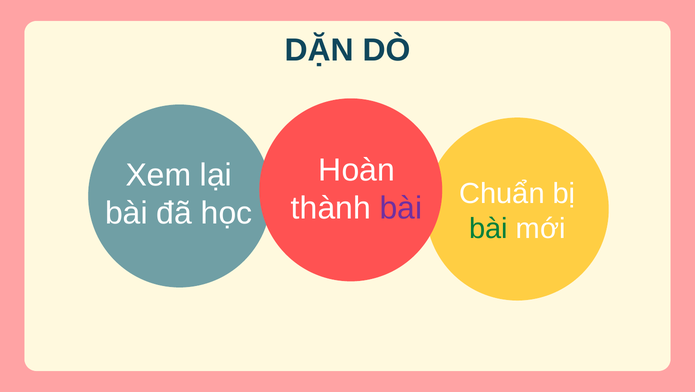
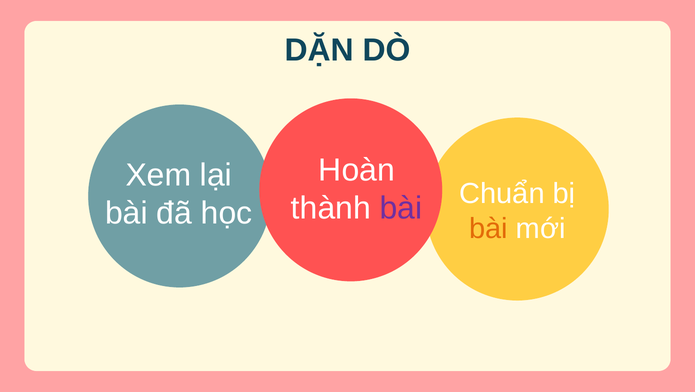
bài at (489, 228) colour: green -> orange
